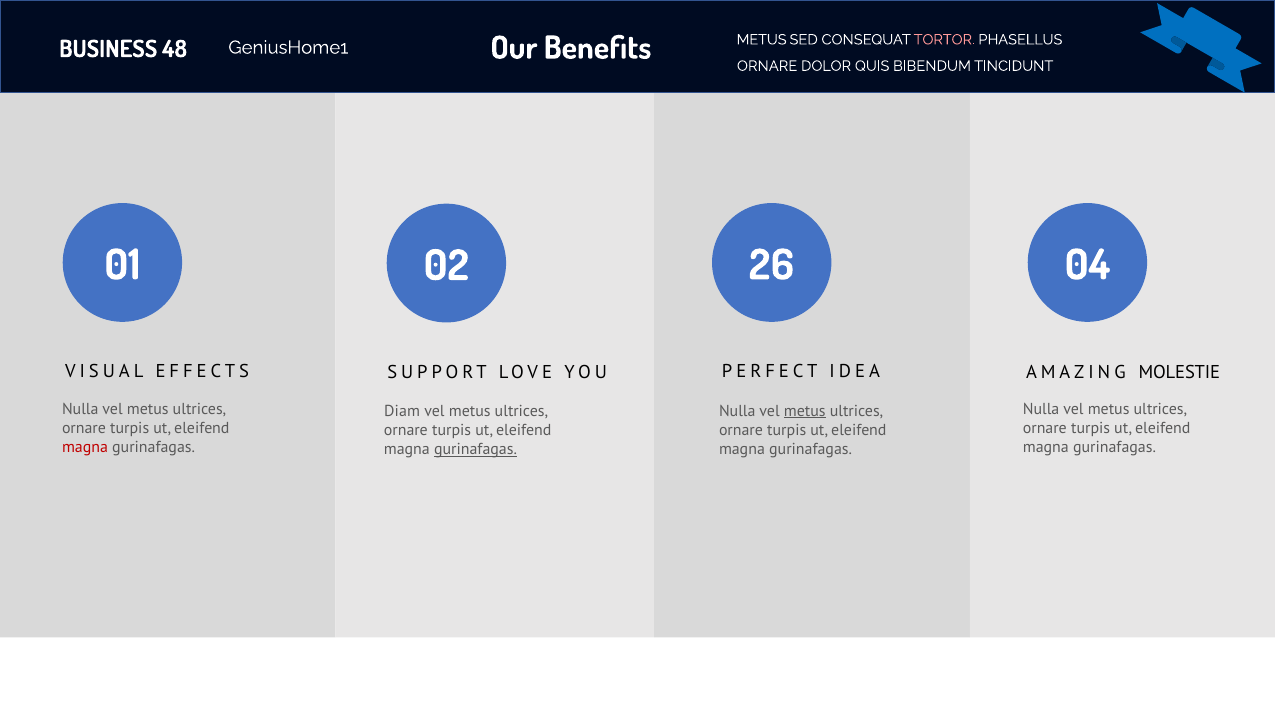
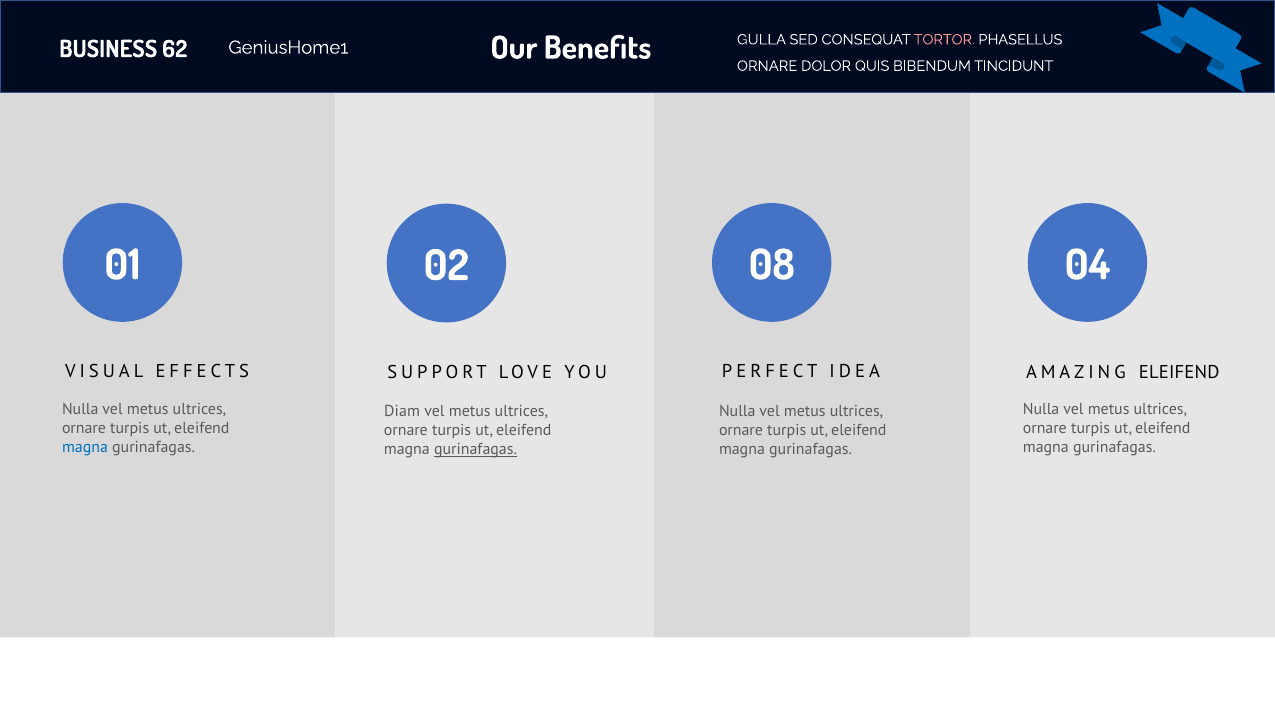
48: 48 -> 62
GeniusHome1 METUS: METUS -> GULLA
26: 26 -> 08
AMAZING MOLESTIE: MOLESTIE -> ELEIFEND
metus at (805, 411) underline: present -> none
magna at (85, 448) colour: red -> blue
